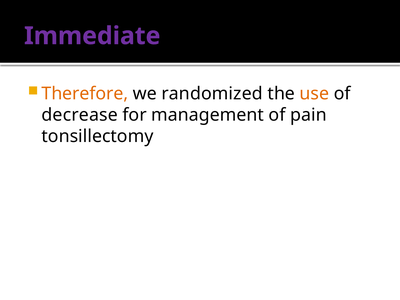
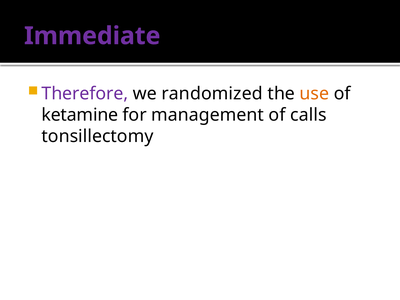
Therefore colour: orange -> purple
decrease: decrease -> ketamine
pain: pain -> calls
